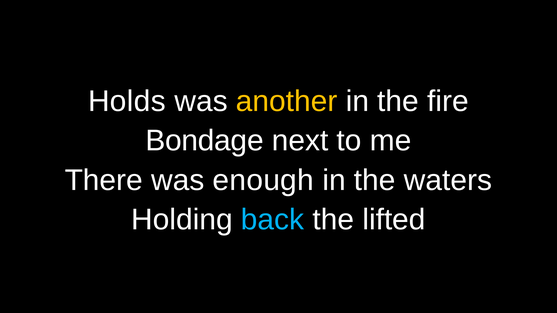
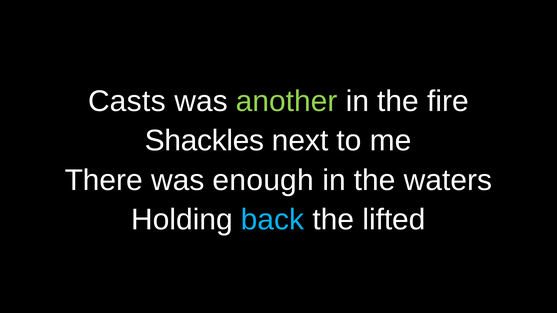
Holds: Holds -> Casts
another colour: yellow -> light green
Bondage: Bondage -> Shackles
